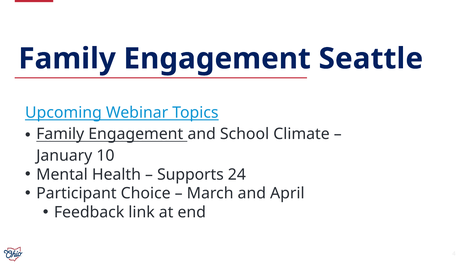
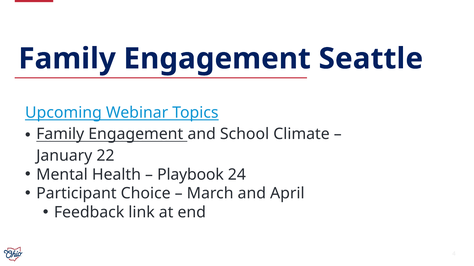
10: 10 -> 22
Supports: Supports -> Playbook
